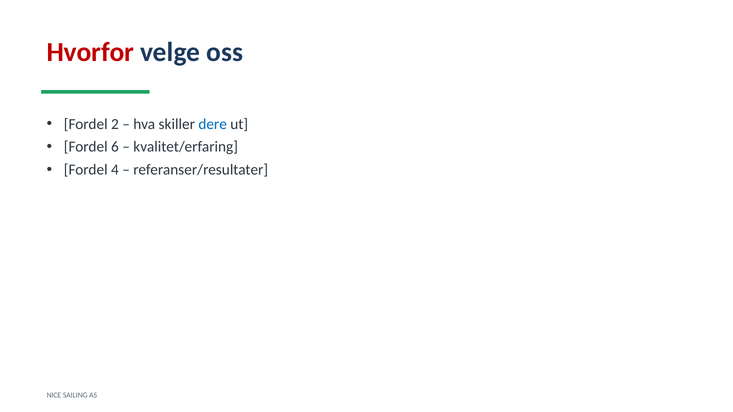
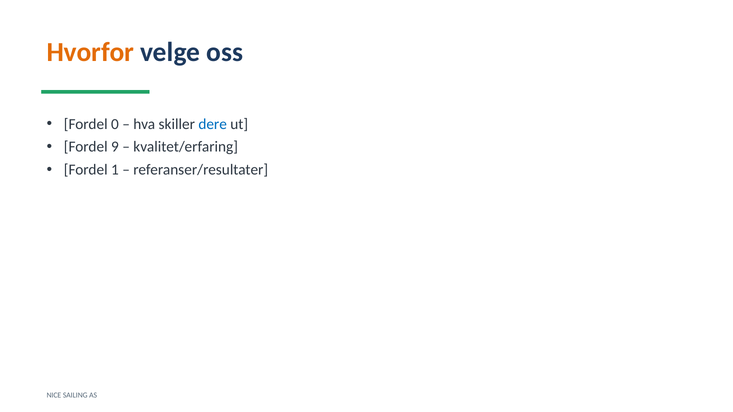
Hvorfor colour: red -> orange
2: 2 -> 0
6: 6 -> 9
4: 4 -> 1
